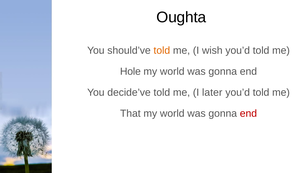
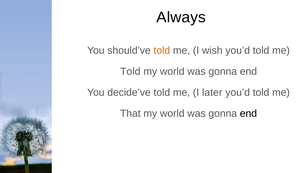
Oughta: Oughta -> Always
Hole at (130, 72): Hole -> Told
end at (248, 114) colour: red -> black
